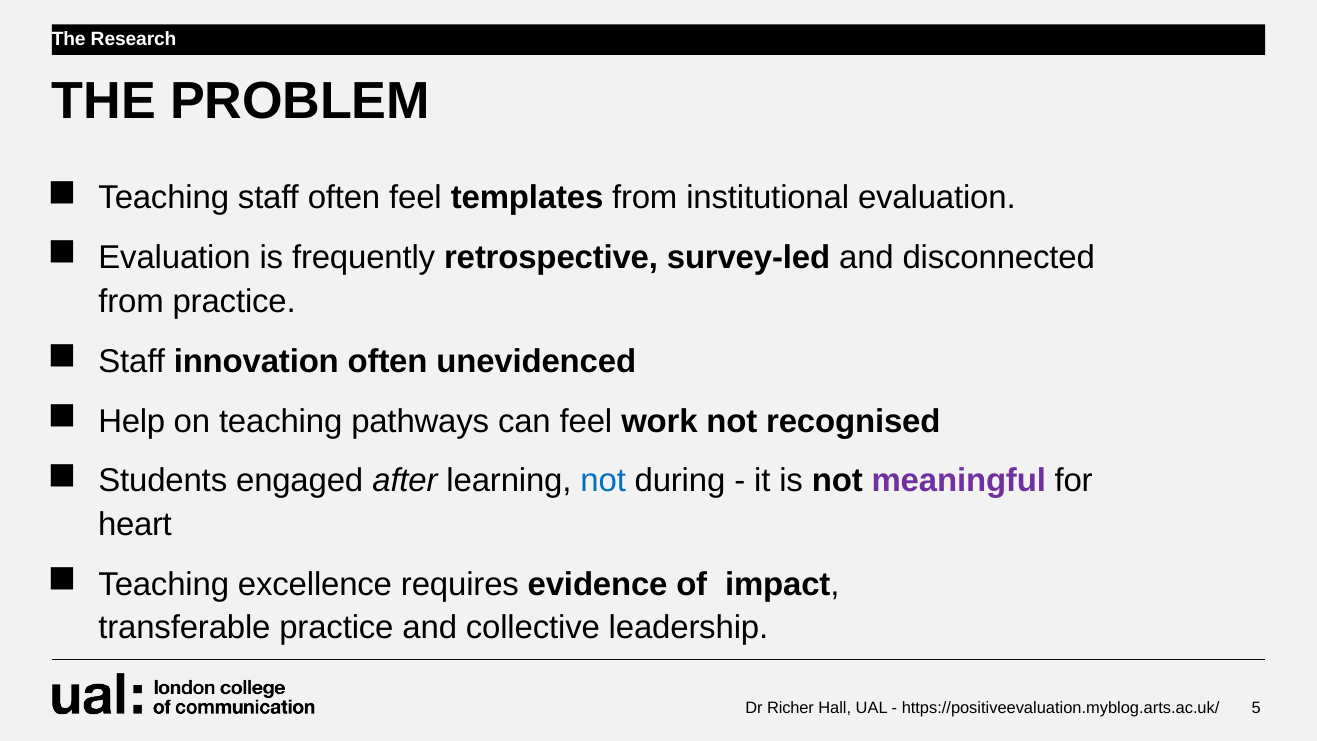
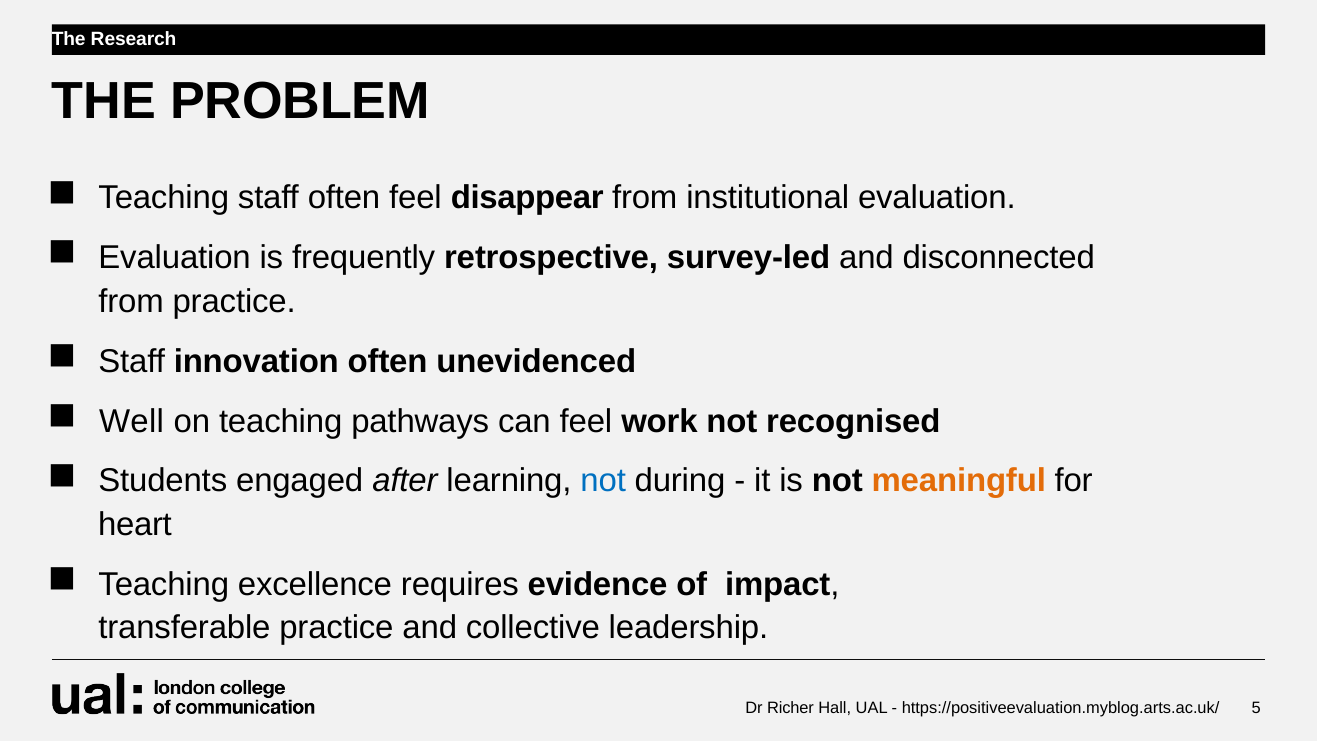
templates: templates -> disappear
Help: Help -> Well
meaningful colour: purple -> orange
